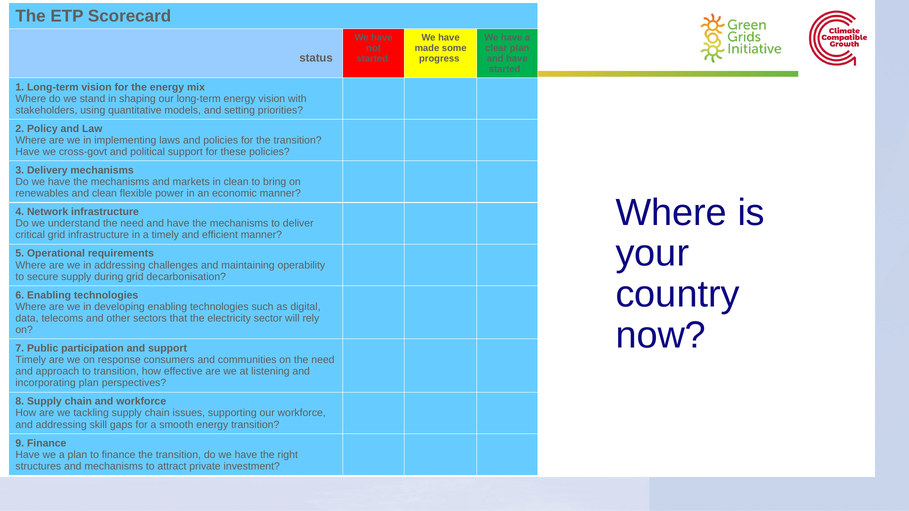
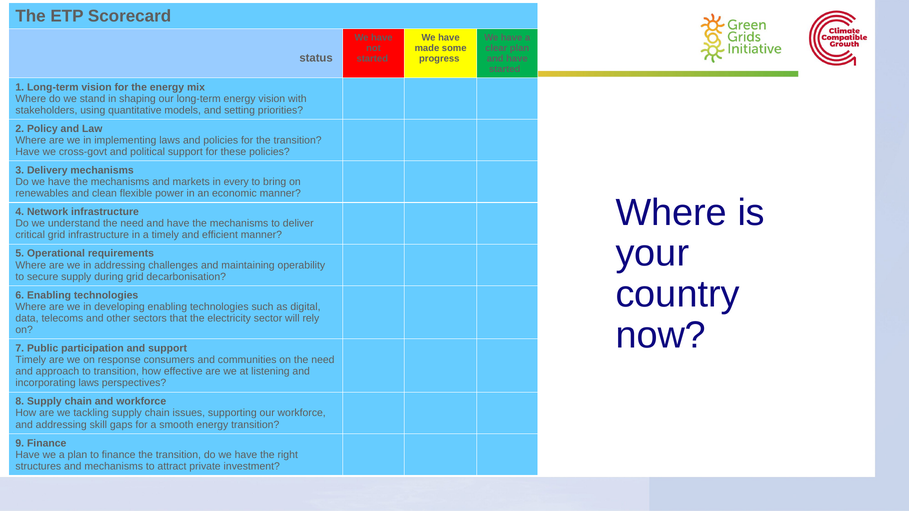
in clean: clean -> every
incorporating plan: plan -> laws
